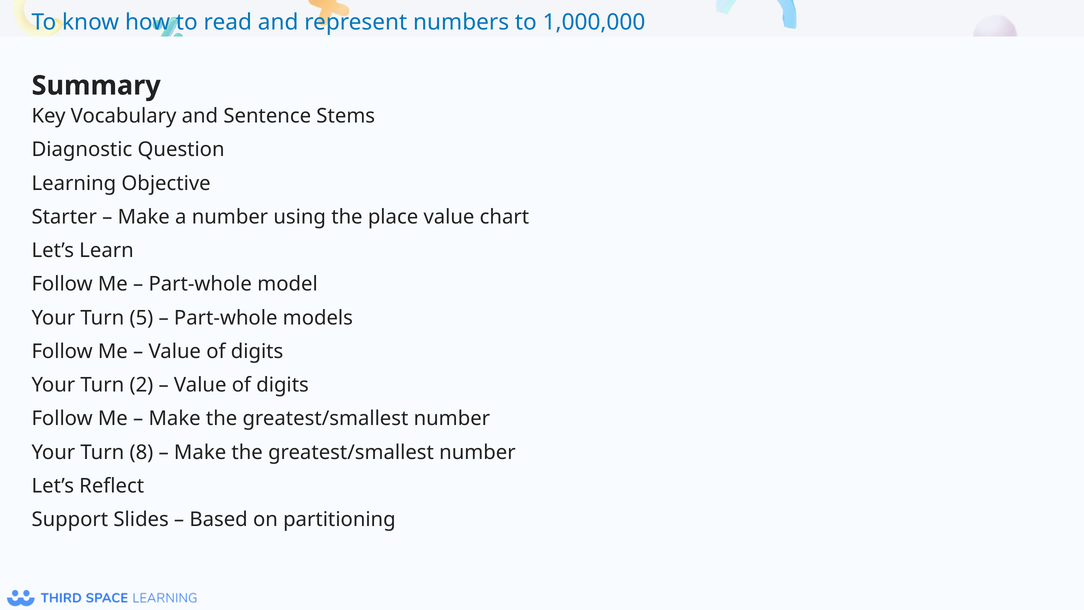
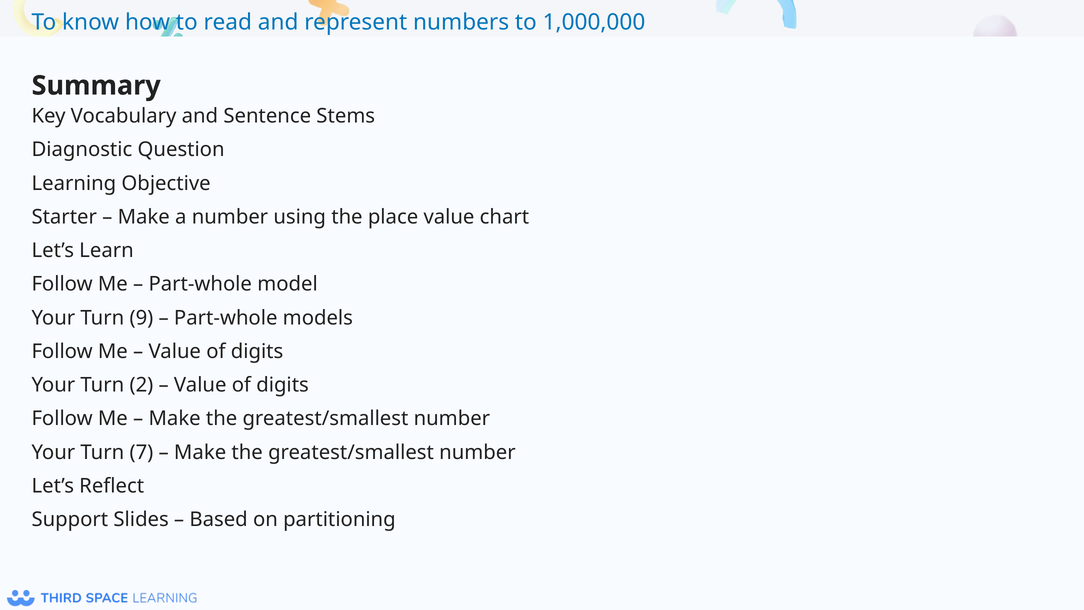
5: 5 -> 9
8: 8 -> 7
